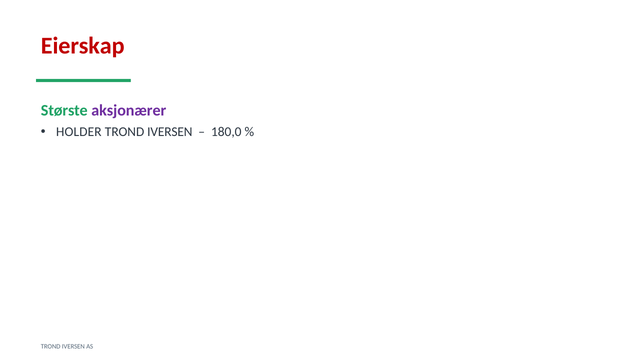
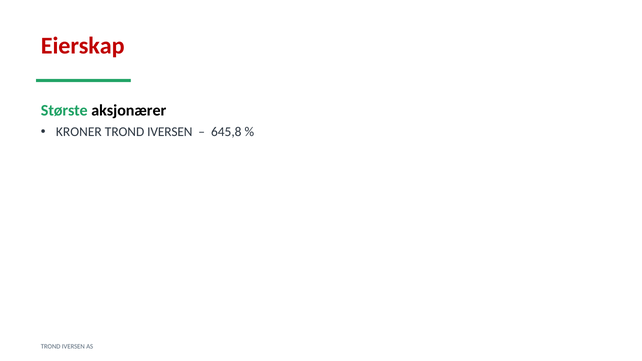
aksjonærer colour: purple -> black
HOLDER: HOLDER -> KRONER
180,0: 180,0 -> 645,8
